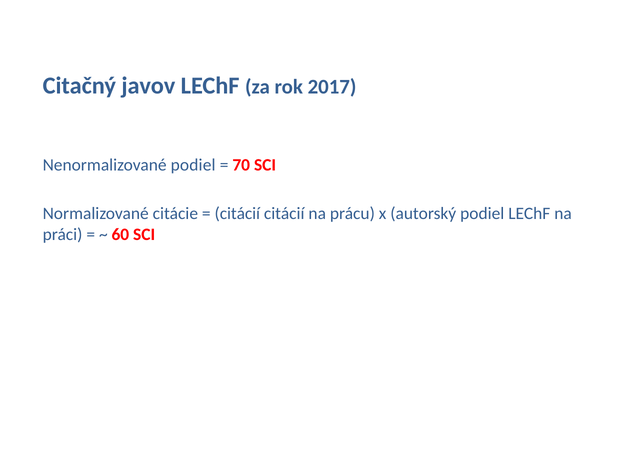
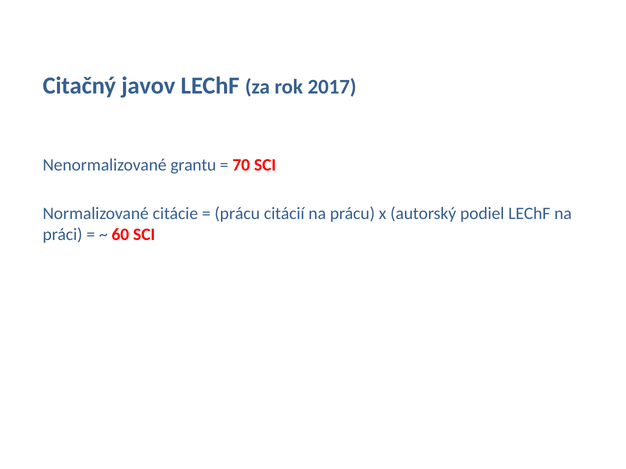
Nenormalizované podiel: podiel -> grantu
citácií at (237, 214): citácií -> prácu
